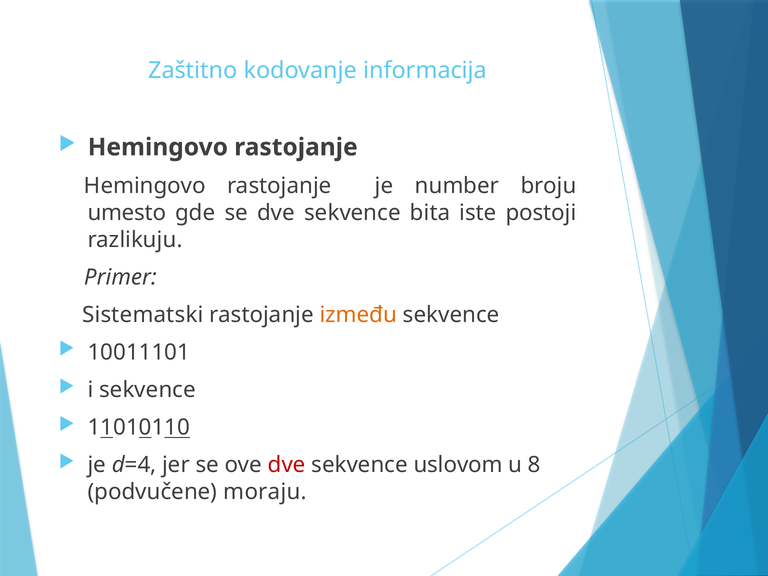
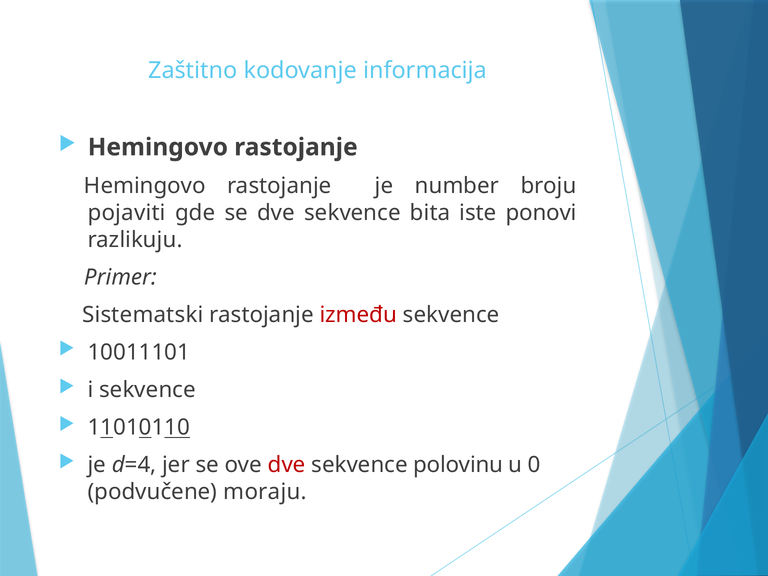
umesto: umesto -> pojaviti
postoji: postoji -> ponovi
između colour: orange -> red
uslovom: uslovom -> polovinu
8: 8 -> 0
